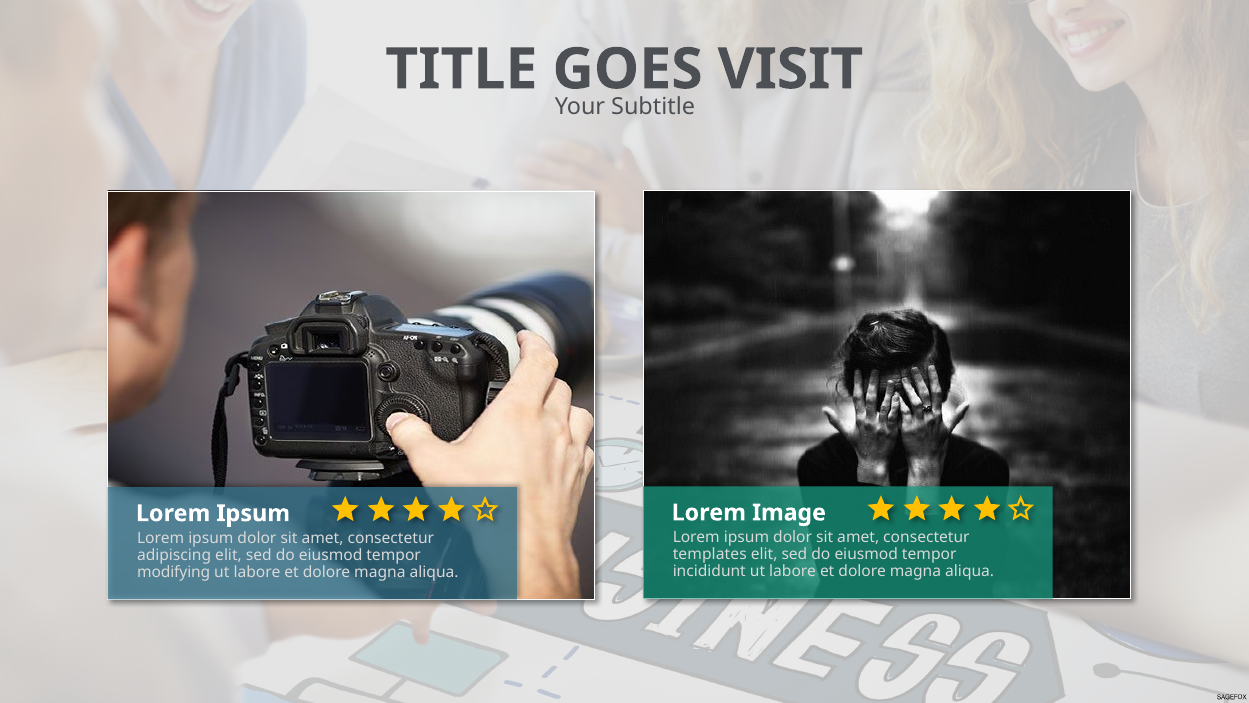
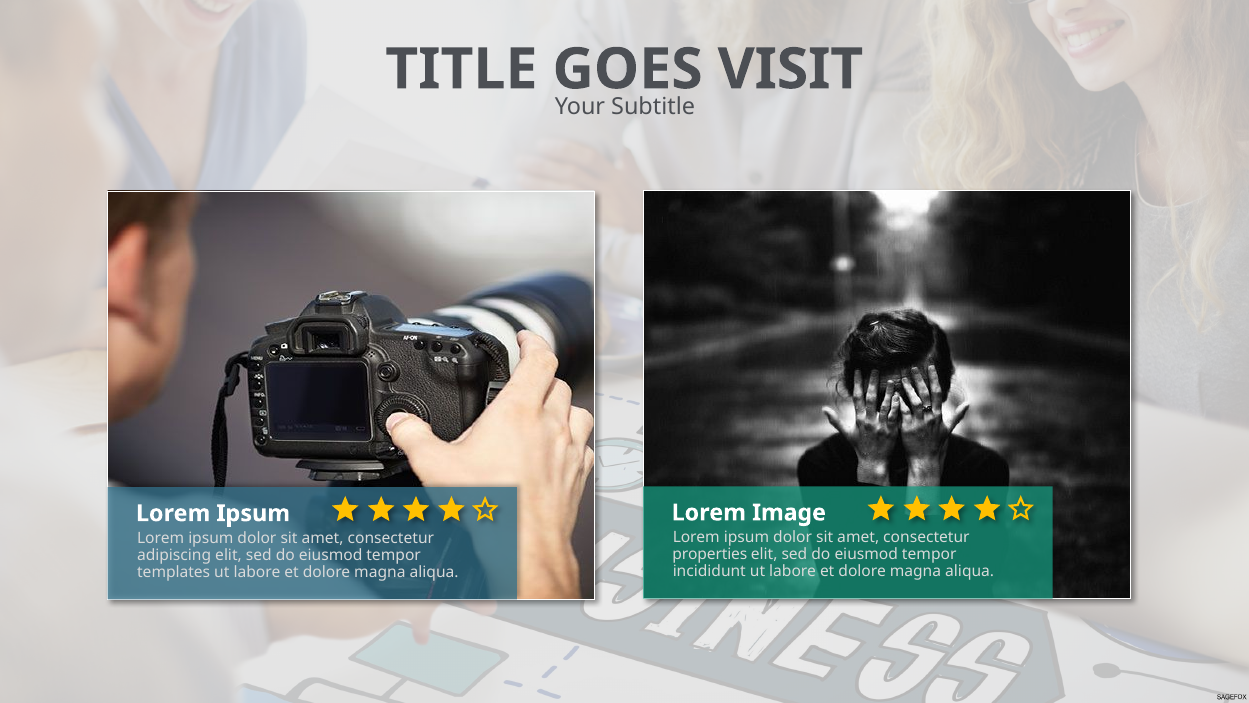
templates: templates -> properties
modifying: modifying -> templates
